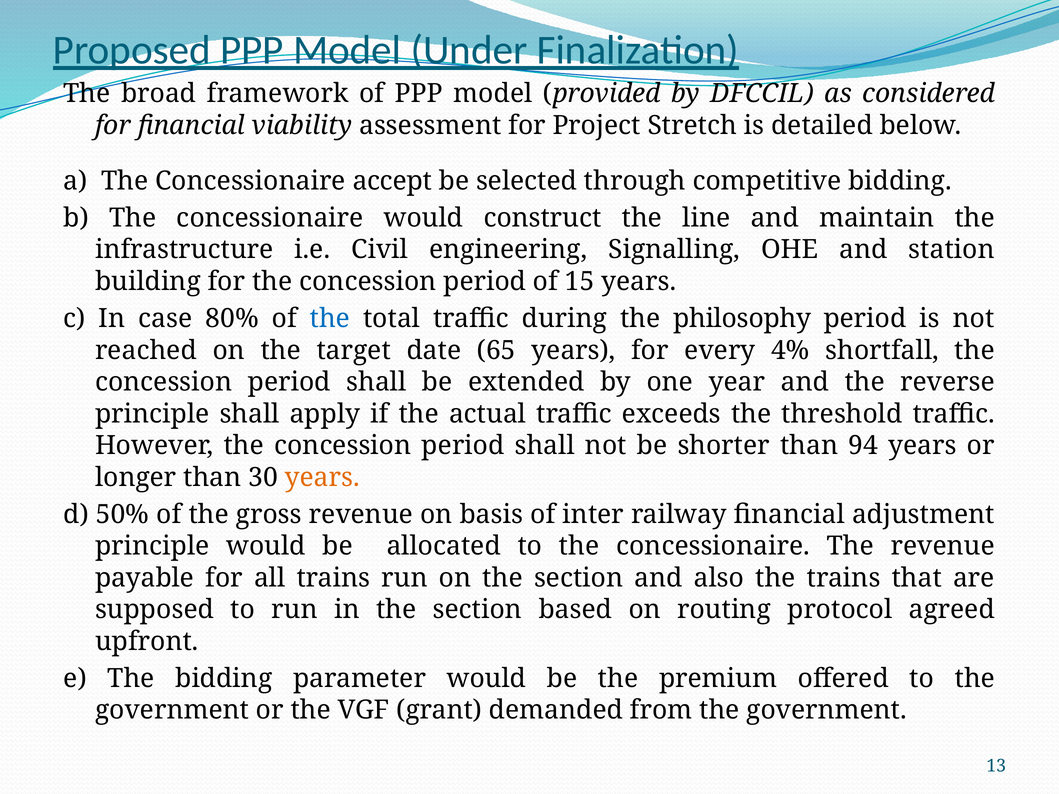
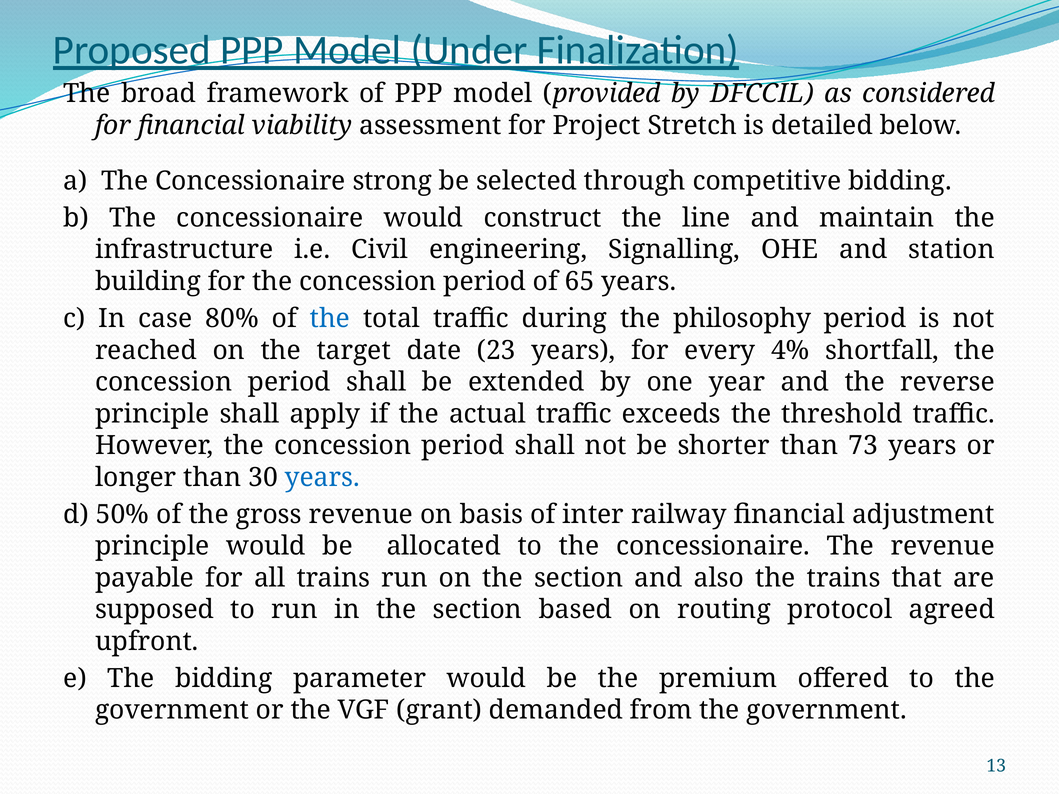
accept: accept -> strong
15: 15 -> 65
65: 65 -> 23
94: 94 -> 73
years at (322, 477) colour: orange -> blue
